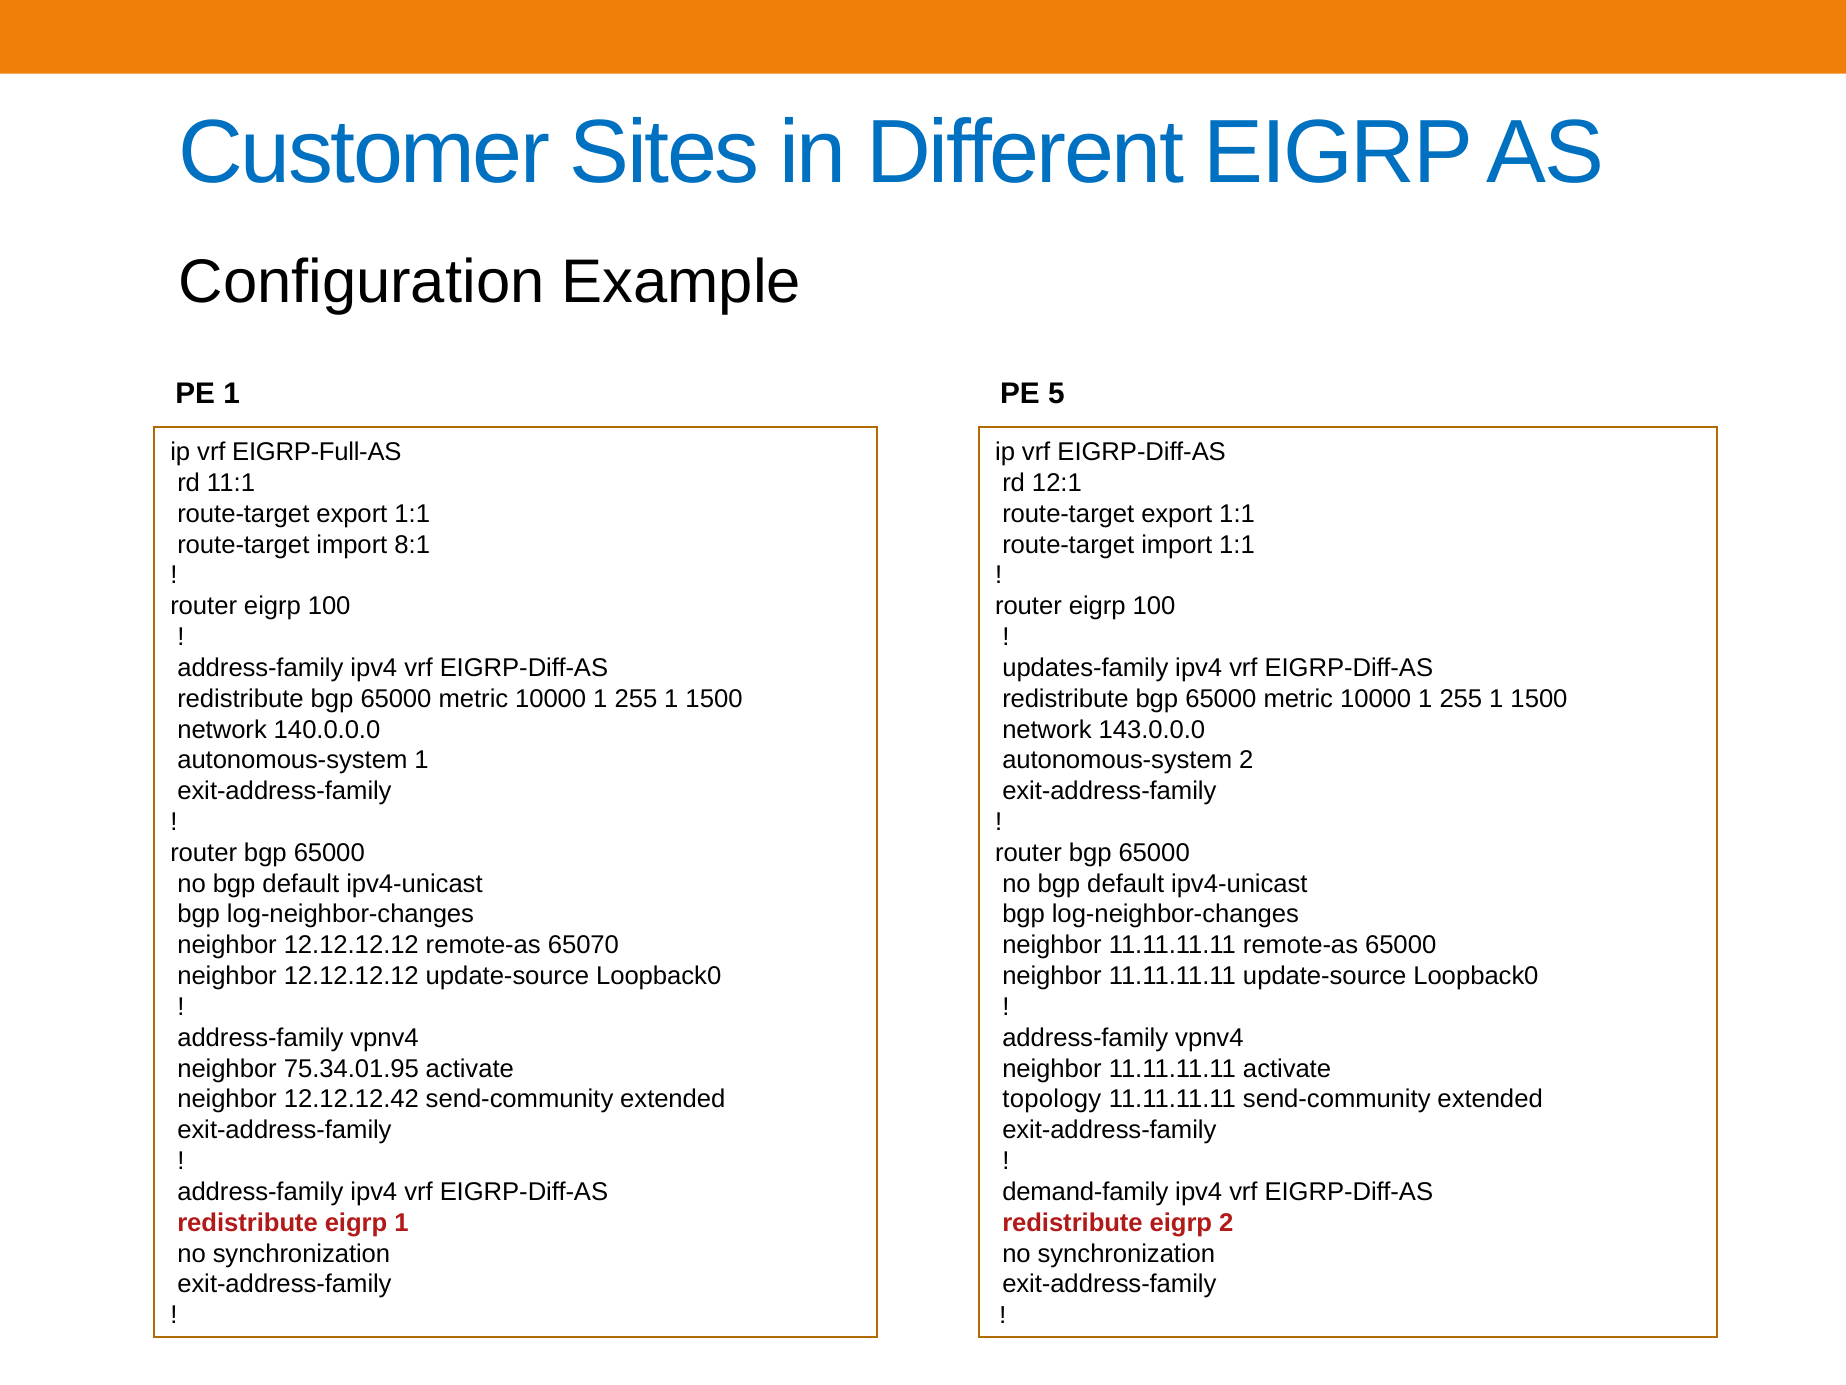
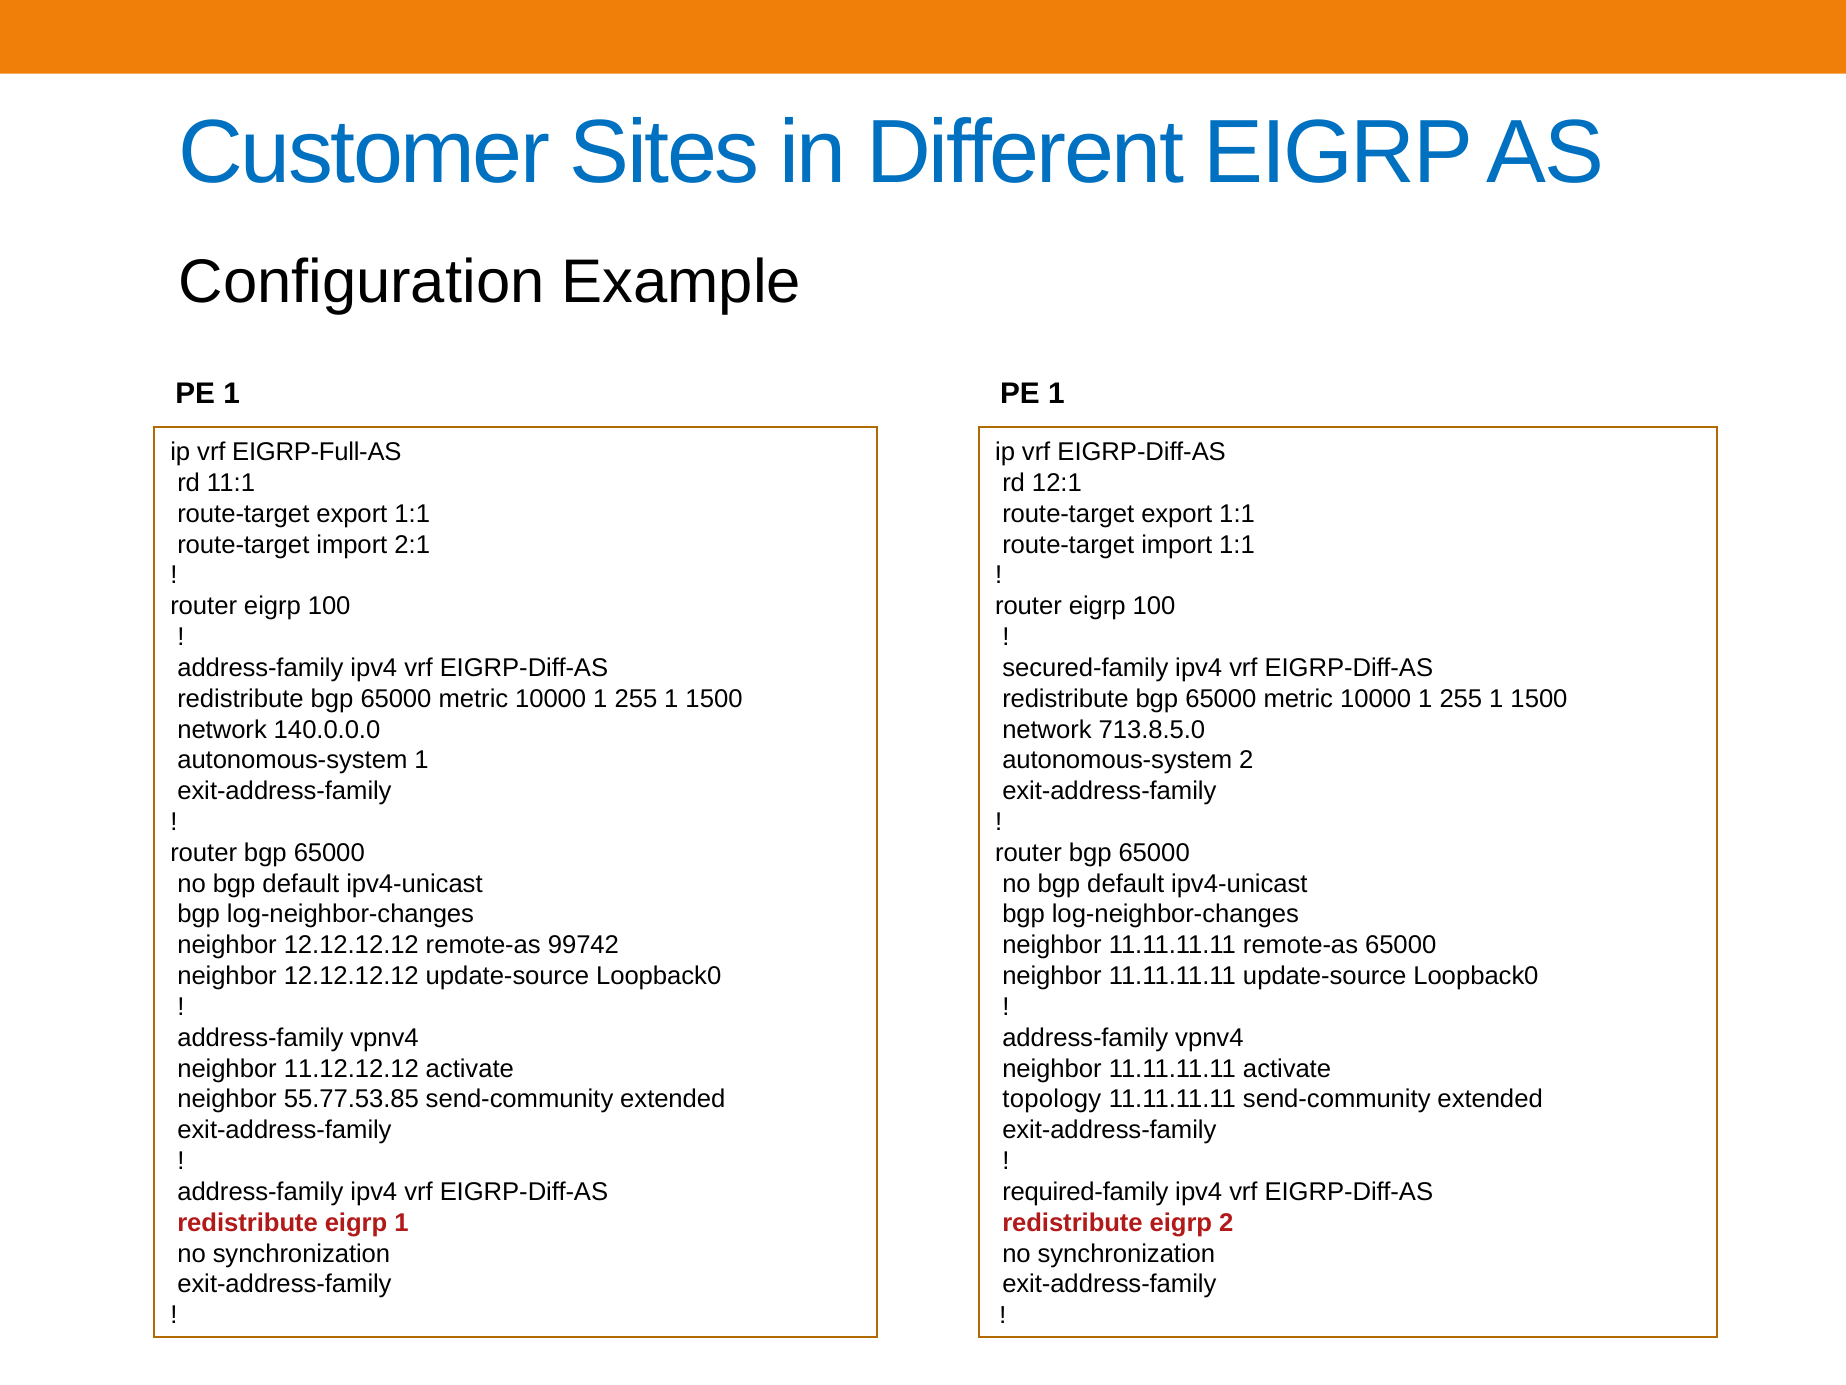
1 PE 5: 5 -> 1
8:1: 8:1 -> 2:1
updates-family: updates-family -> secured-family
143.0.0.0: 143.0.0.0 -> 713.8.5.0
65070: 65070 -> 99742
75.34.01.95: 75.34.01.95 -> 11.12.12.12
12.12.12.42: 12.12.12.42 -> 55.77.53.85
demand-family: demand-family -> required-family
